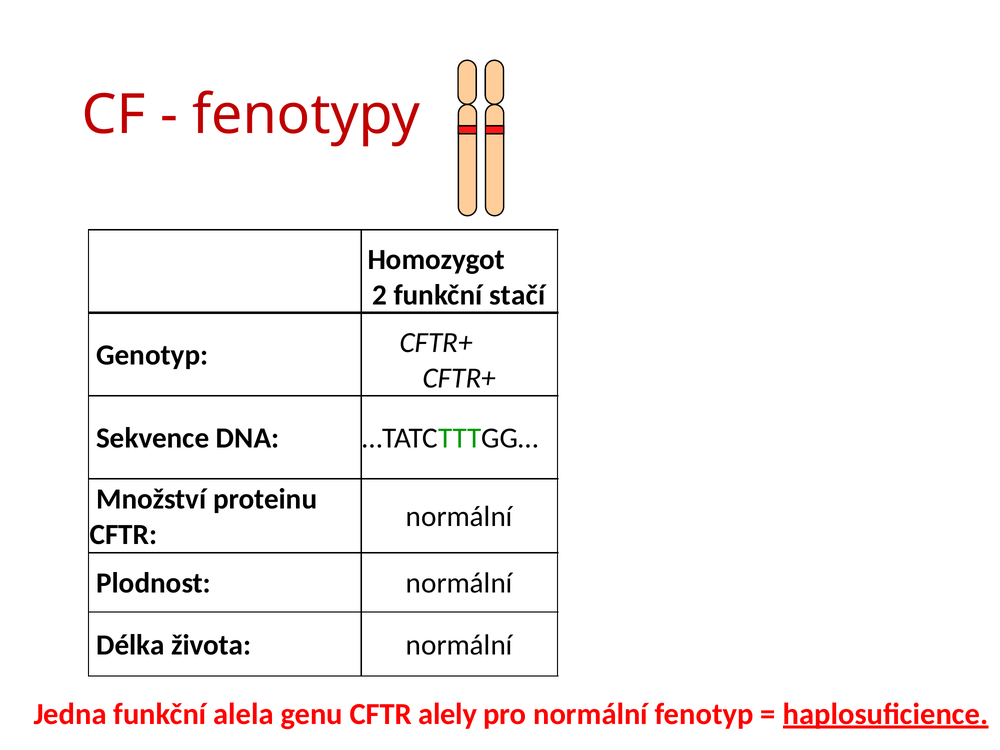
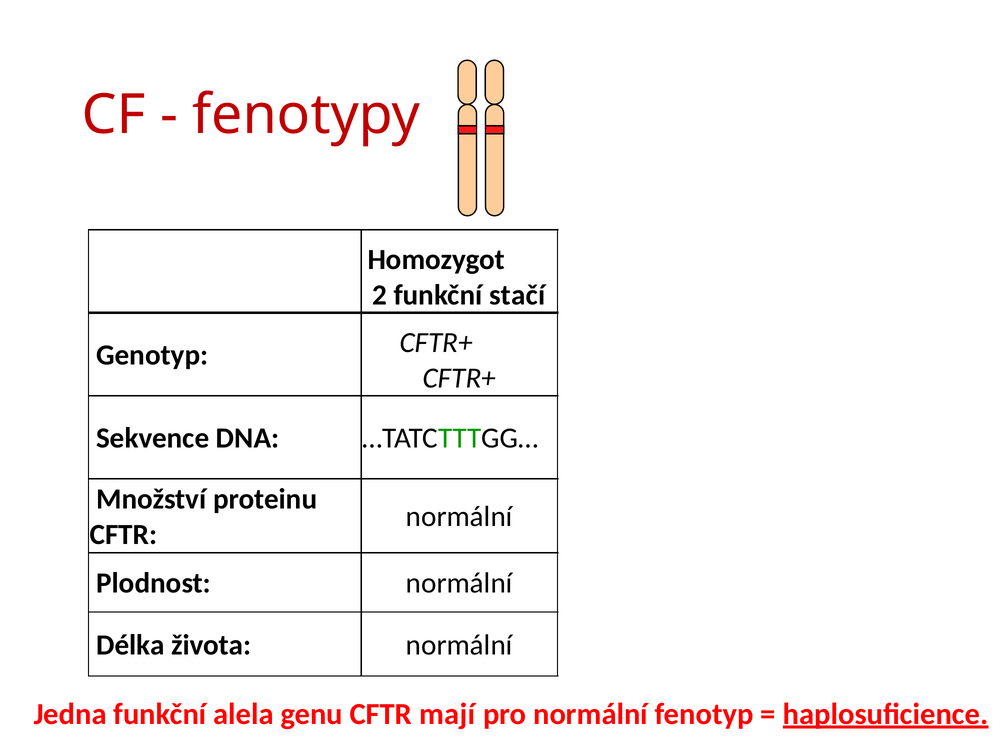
CFTR alely: alely -> mají
